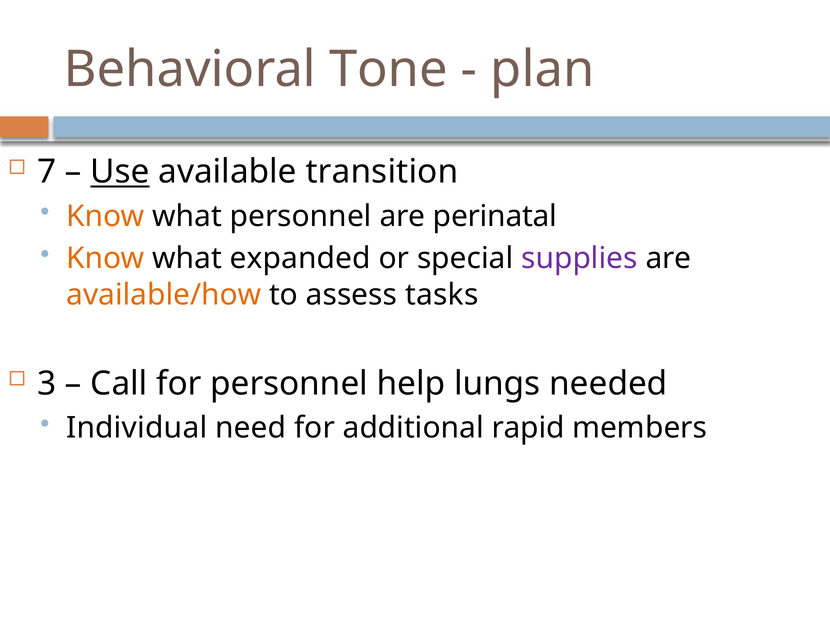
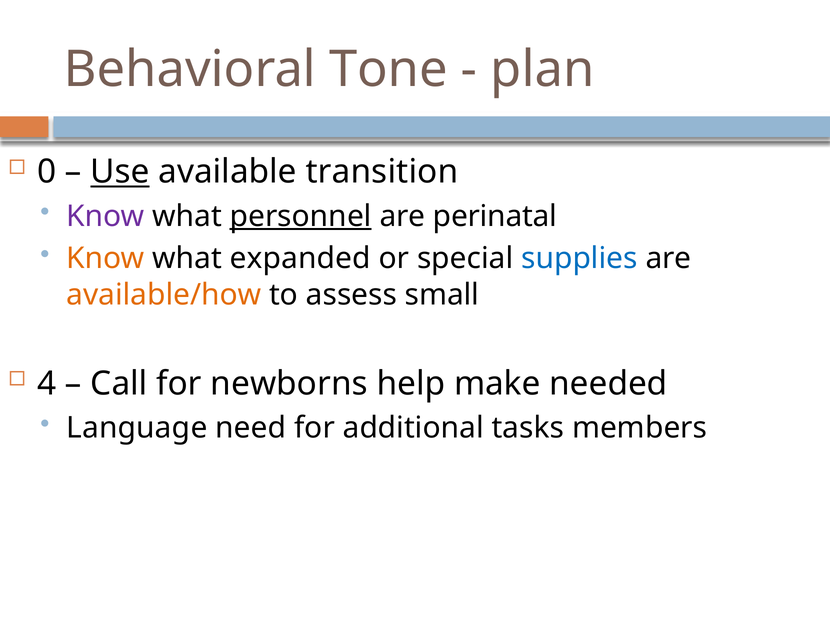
7: 7 -> 0
Know at (105, 216) colour: orange -> purple
personnel at (301, 216) underline: none -> present
supplies colour: purple -> blue
tasks: tasks -> small
3: 3 -> 4
for personnel: personnel -> newborns
lungs: lungs -> make
Individual: Individual -> Language
rapid: rapid -> tasks
